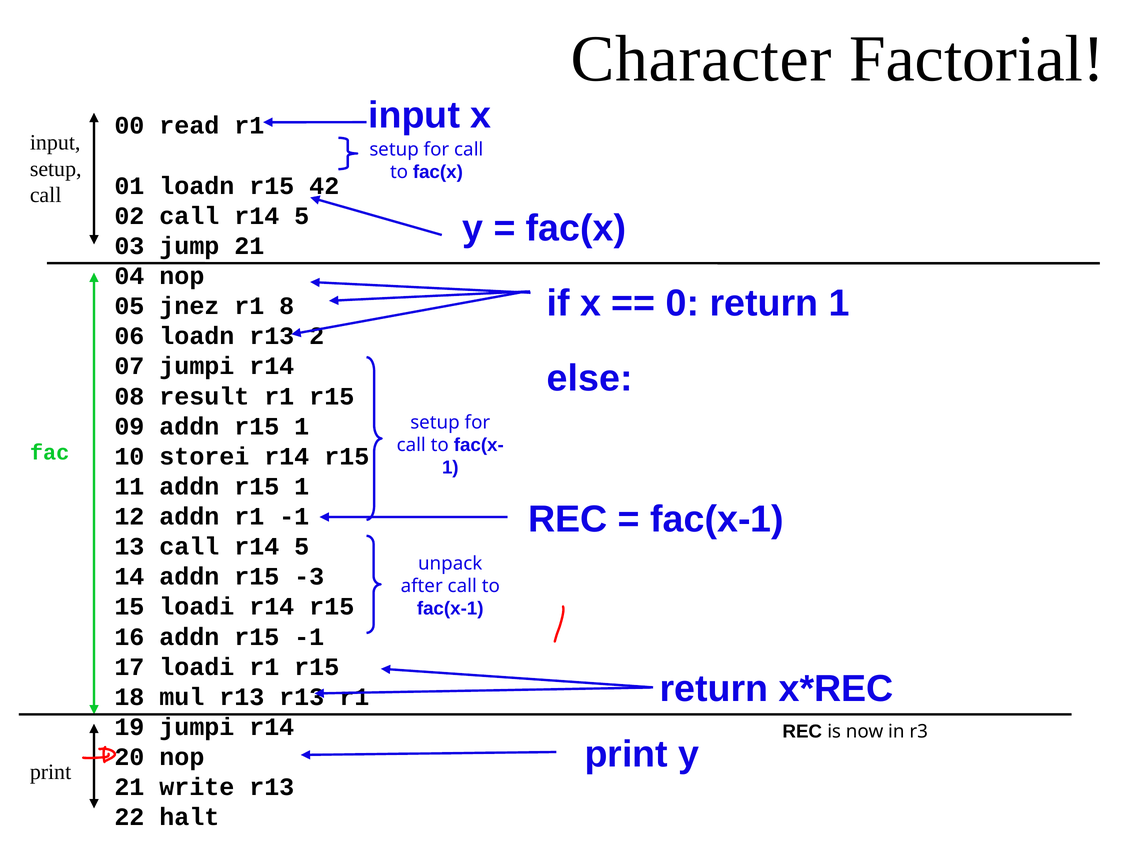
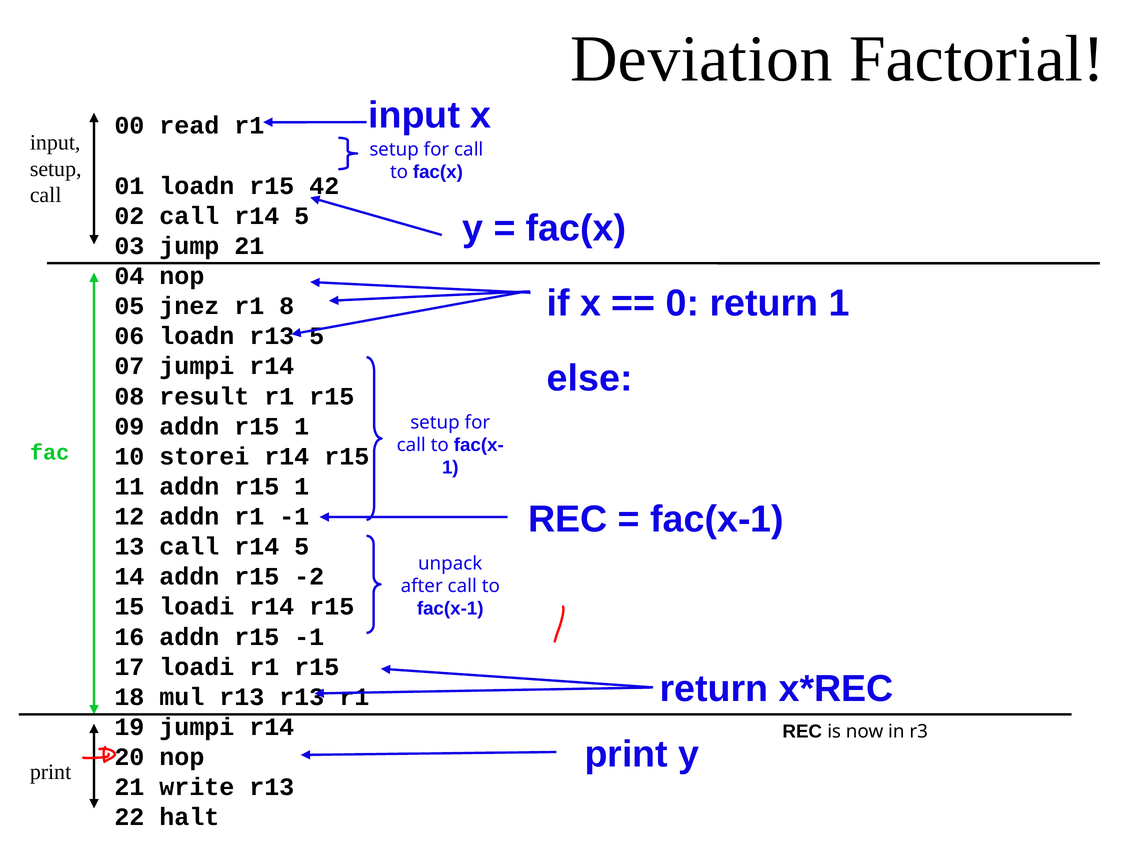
Character: Character -> Deviation
r13 2: 2 -> 5
-3: -3 -> -2
